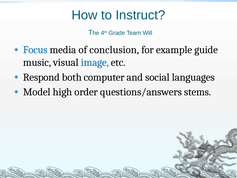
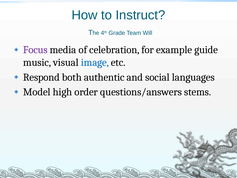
Focus colour: blue -> purple
conclusion: conclusion -> celebration
computer: computer -> authentic
